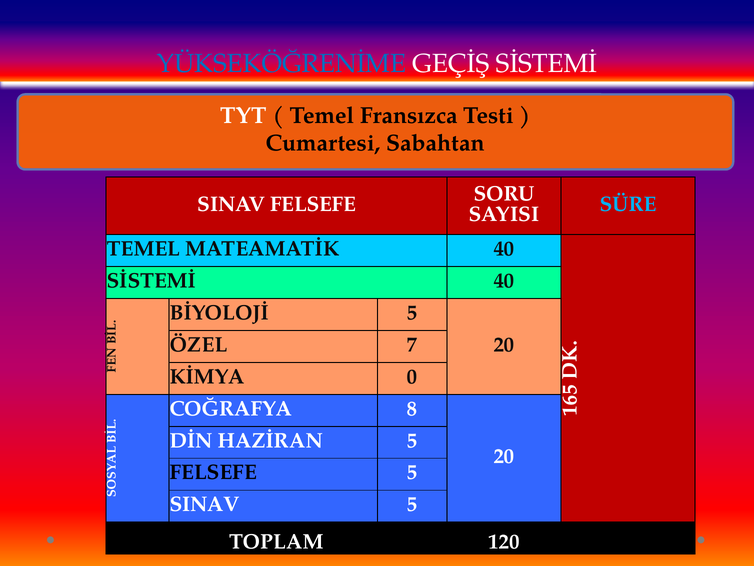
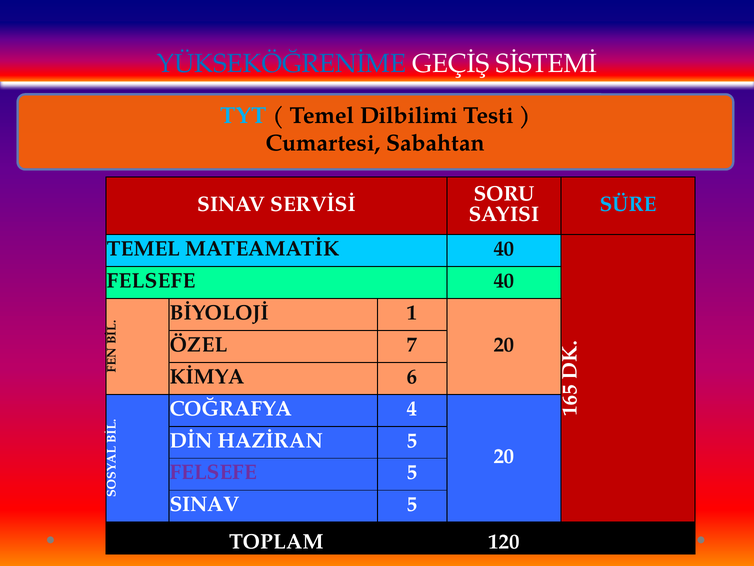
TYT colour: white -> light blue
Fransızca: Fransızca -> Dilbilimi
SINAV FELSEFE: FELSEFE -> SERVİSİ
SİSTEMİ at (151, 281): SİSTEMİ -> FELSEFE
BİYOLOJİ 5: 5 -> 1
KİMYA 0: 0 -> 6
8: 8 -> 4
FELSEFE at (213, 472) colour: black -> purple
